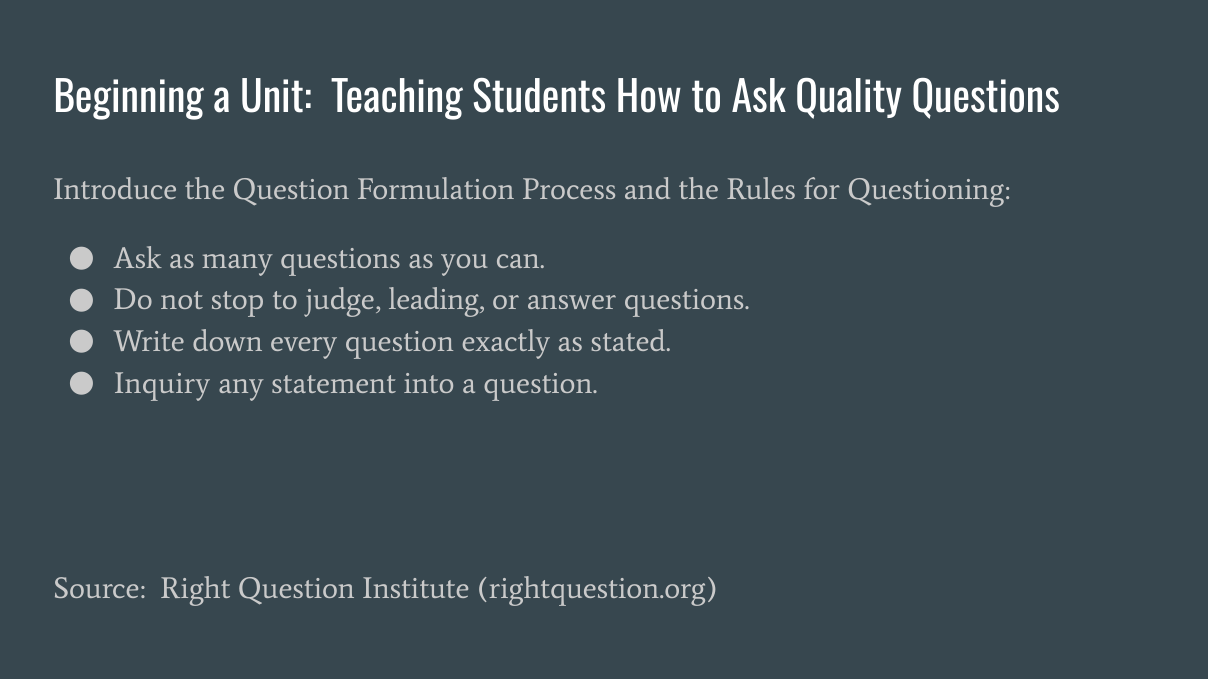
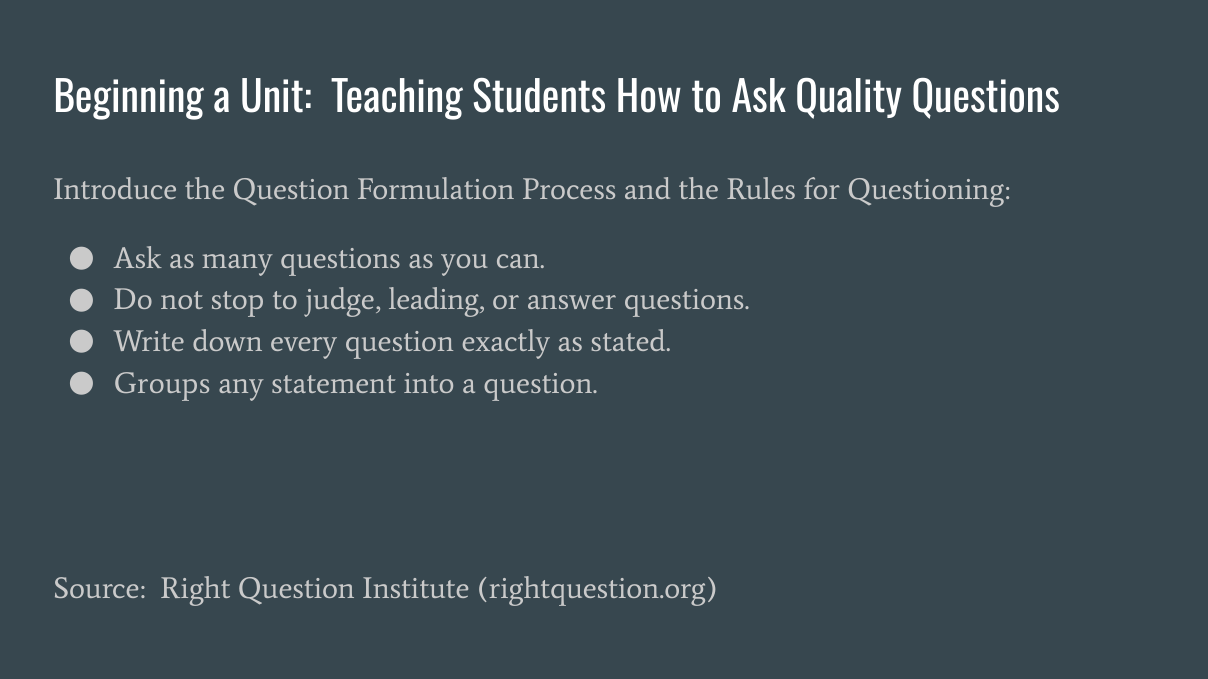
Inquiry: Inquiry -> Groups
